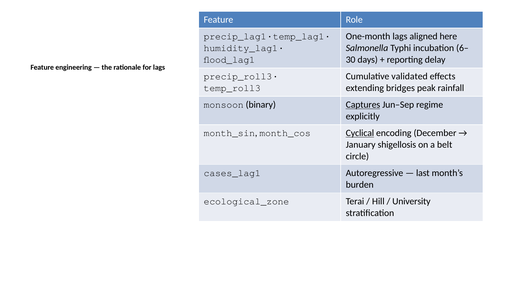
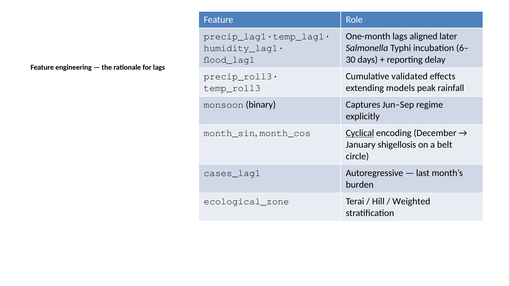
here: here -> later
bridges: bridges -> models
Captures underline: present -> none
University: University -> Weighted
